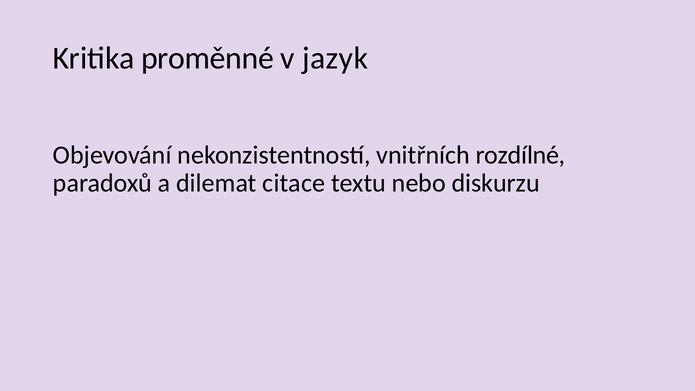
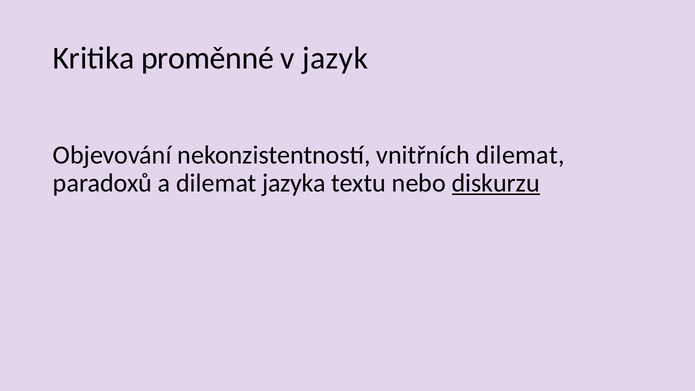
vnitřních rozdílné: rozdílné -> dilemat
citace: citace -> jazyka
diskurzu underline: none -> present
